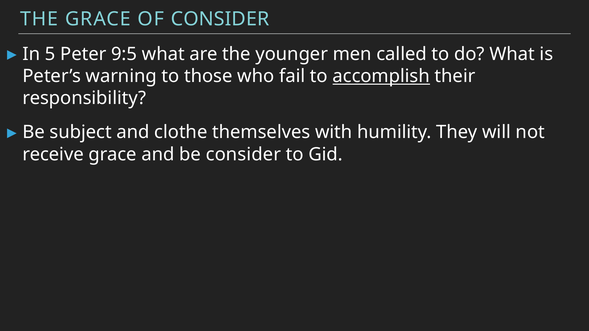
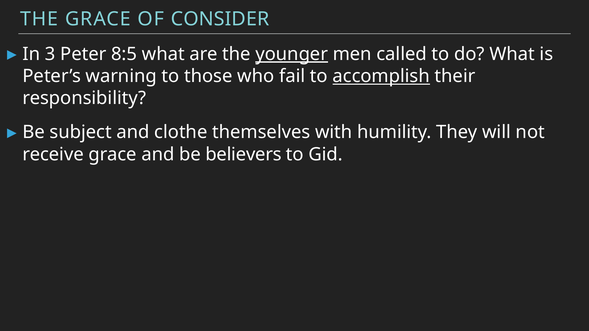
5: 5 -> 3
9:5: 9:5 -> 8:5
younger underline: none -> present
be consider: consider -> believers
